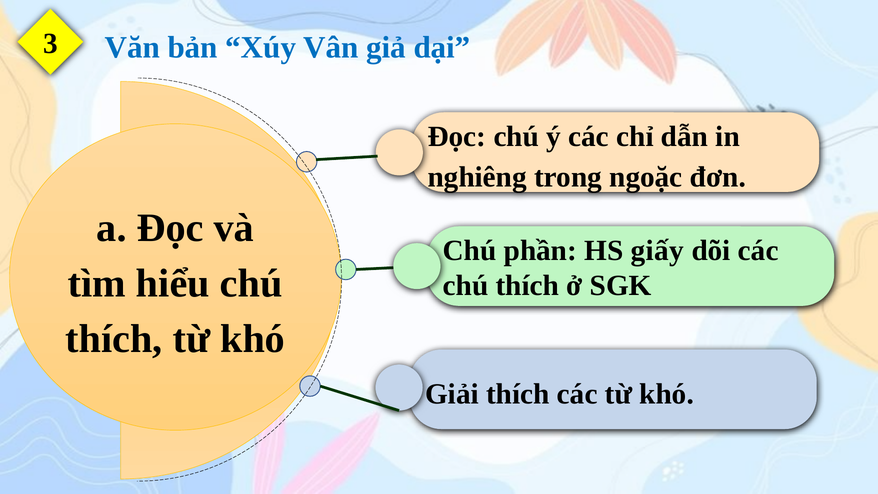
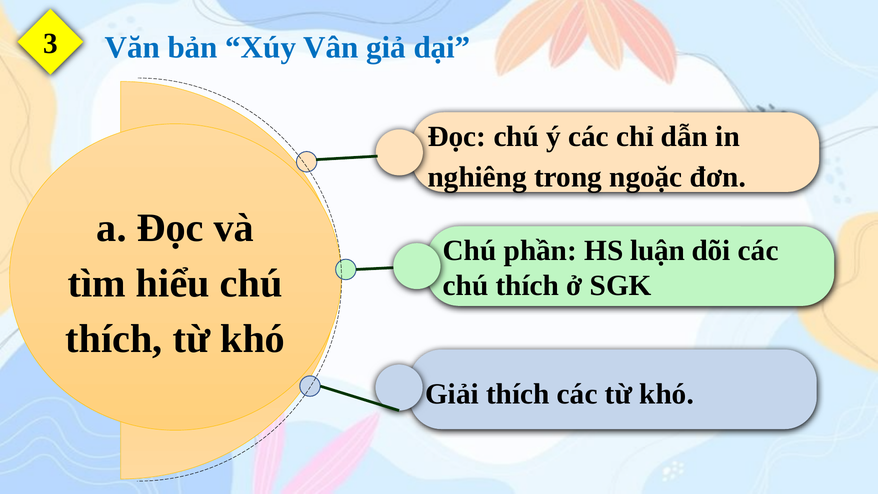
giấy: giấy -> luận
